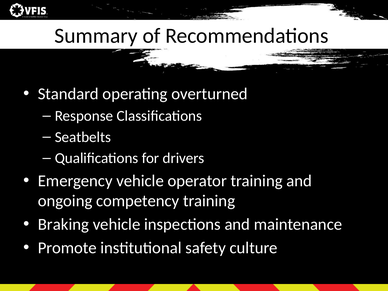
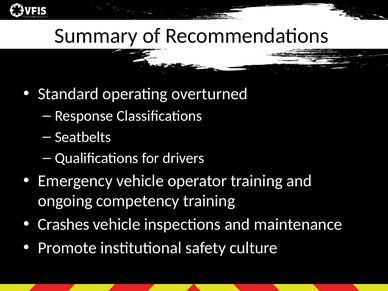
Braking: Braking -> Crashes
